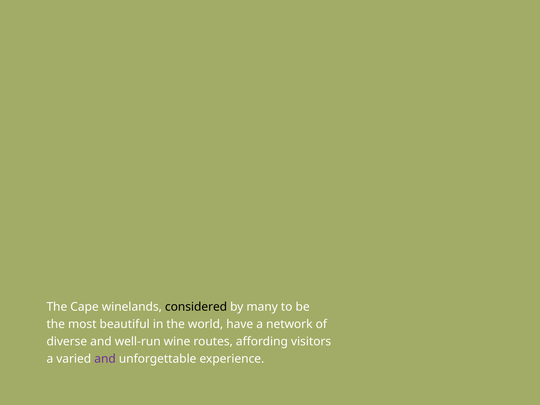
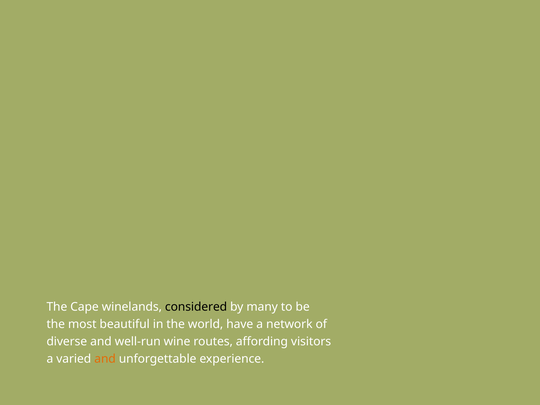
and at (105, 359) colour: purple -> orange
